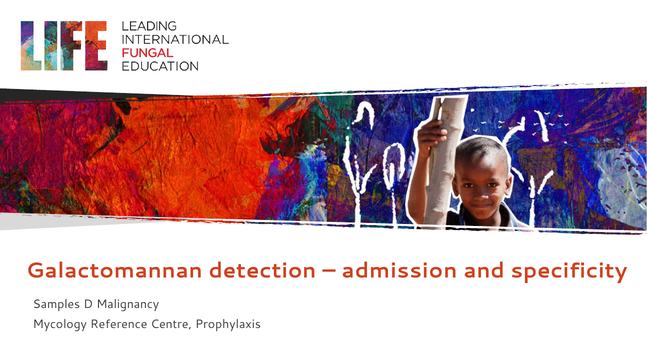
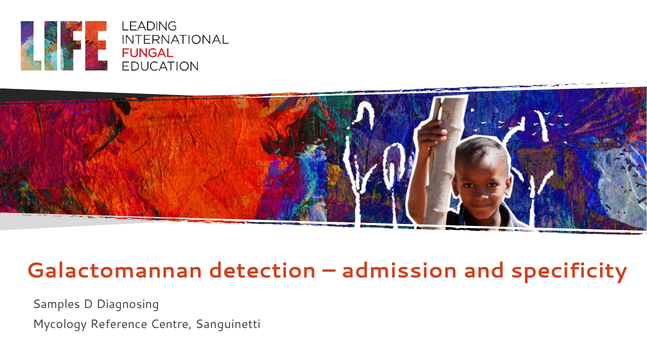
Malignancy: Malignancy -> Diagnosing
Prophylaxis: Prophylaxis -> Sanguinetti
